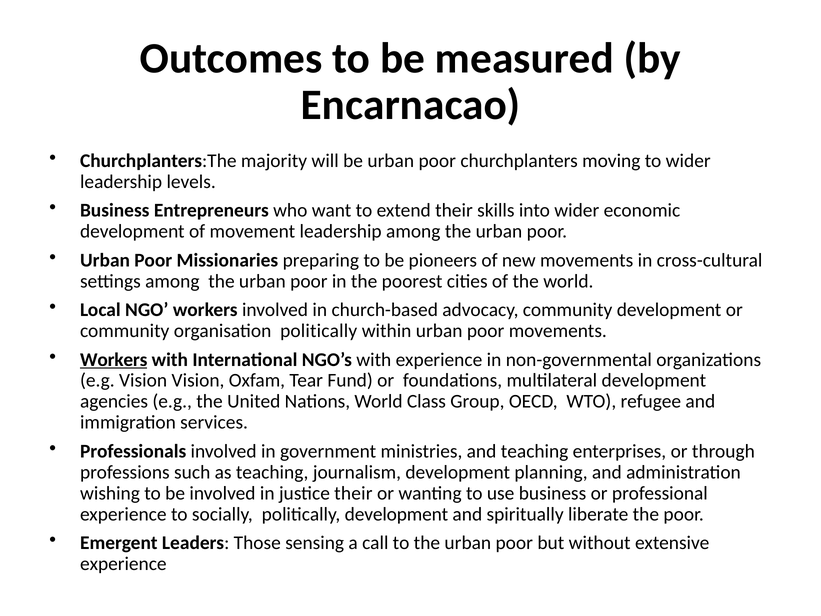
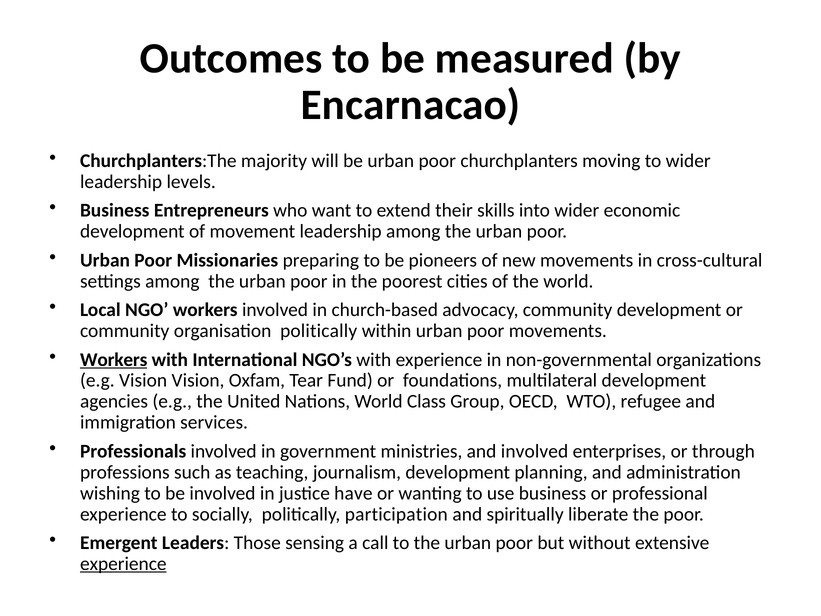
and teaching: teaching -> involved
justice their: their -> have
politically development: development -> participation
experience at (123, 564) underline: none -> present
